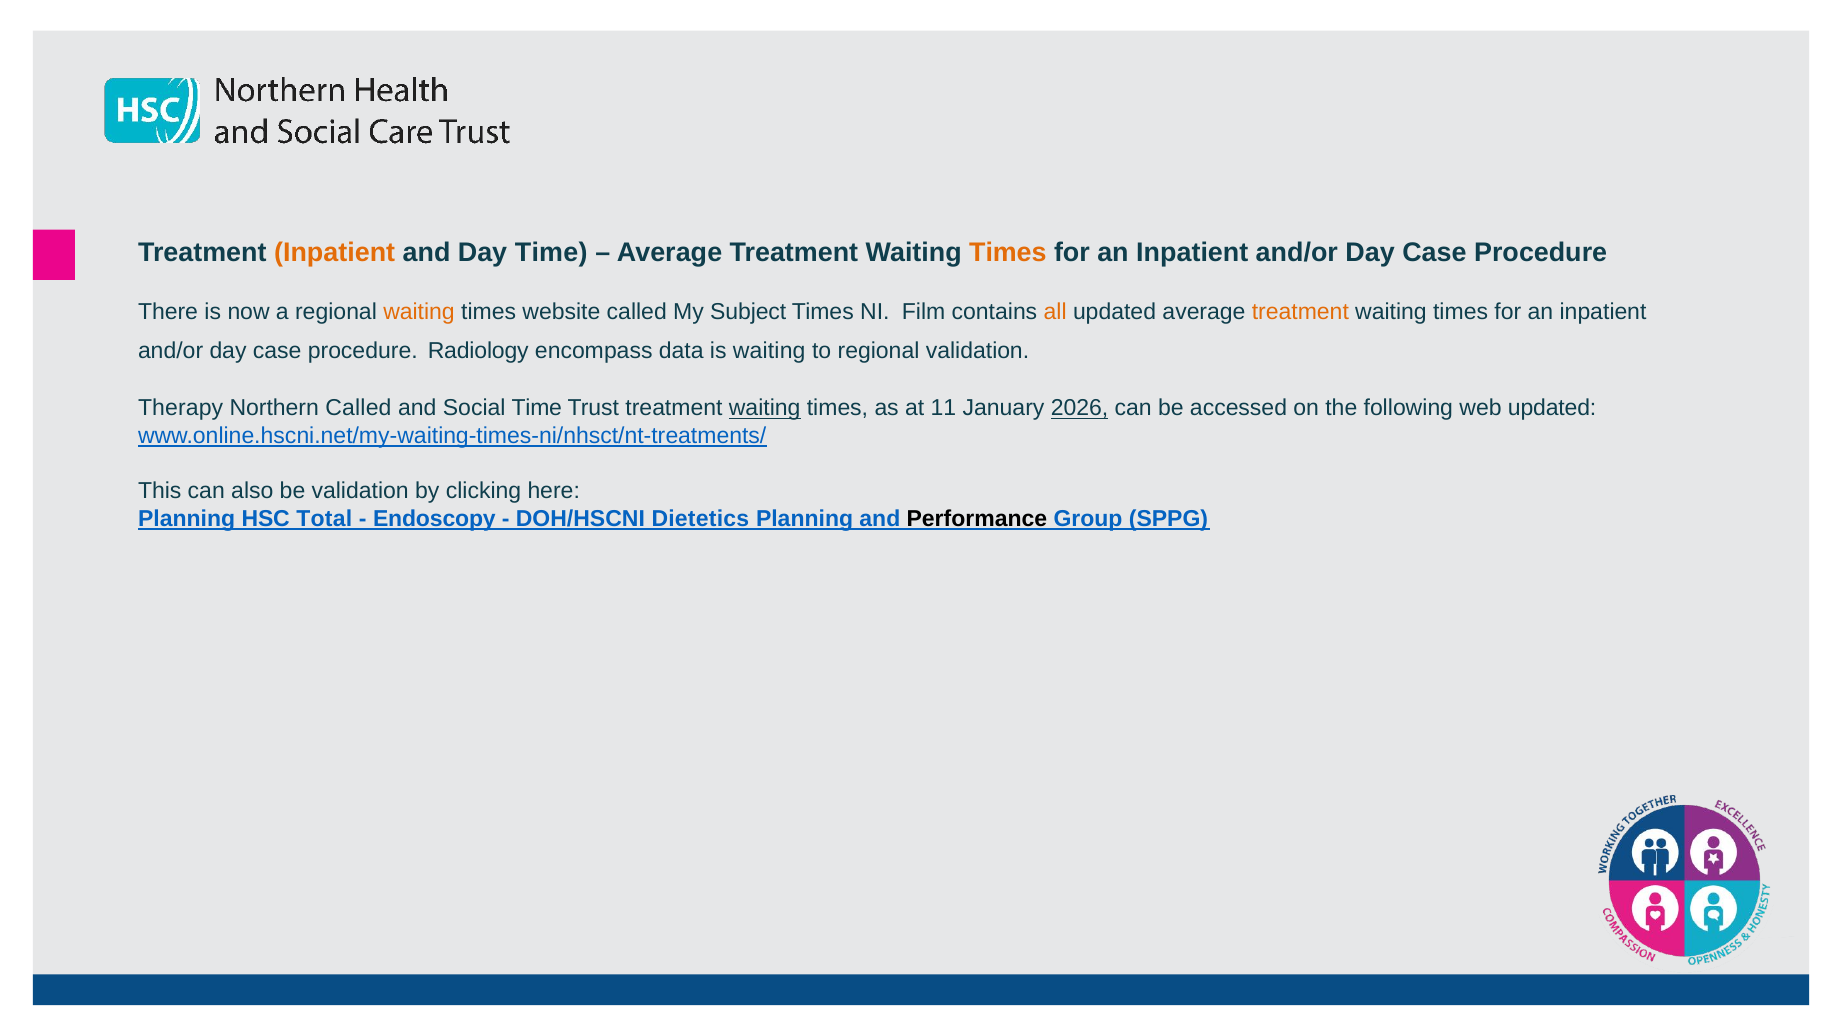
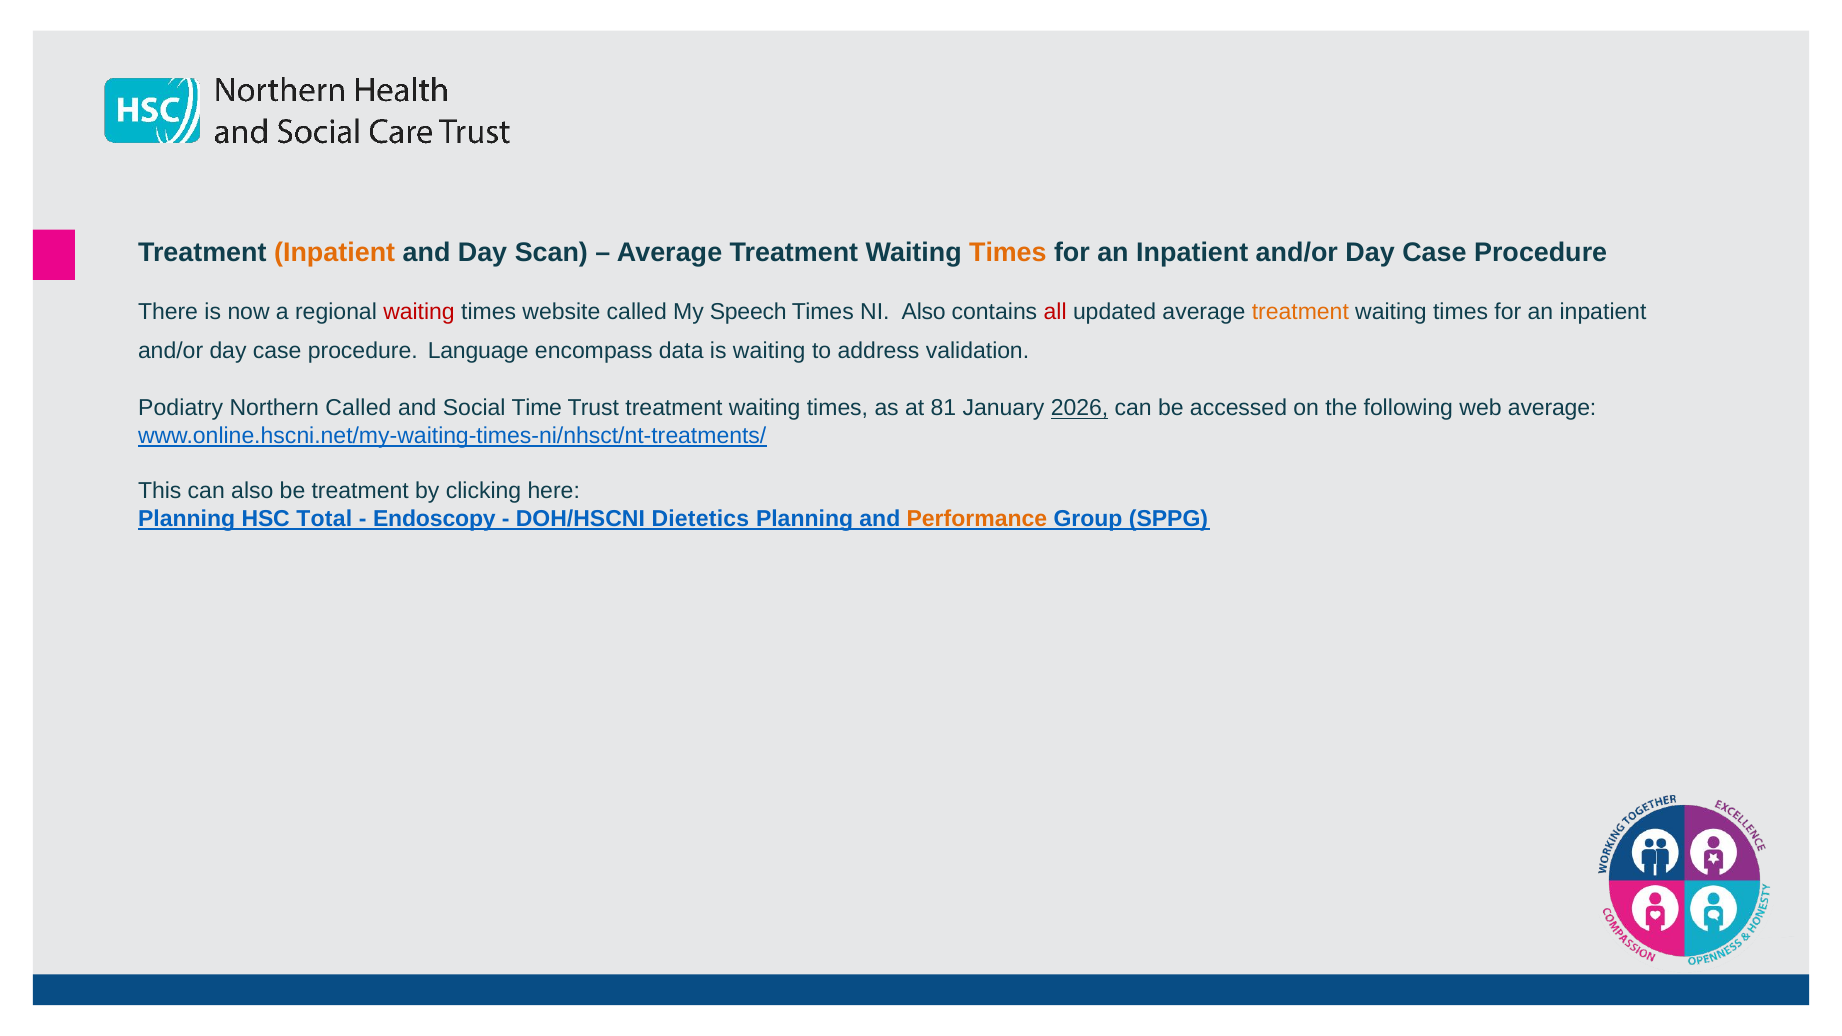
Day Time: Time -> Scan
waiting at (419, 312) colour: orange -> red
Subject: Subject -> Speech
NI Film: Film -> Also
all colour: orange -> red
Radiology: Radiology -> Language
to regional: regional -> address
Therapy: Therapy -> Podiatry
waiting at (765, 408) underline: present -> none
11: 11 -> 81
web updated: updated -> average
be validation: validation -> treatment
Performance colour: black -> orange
